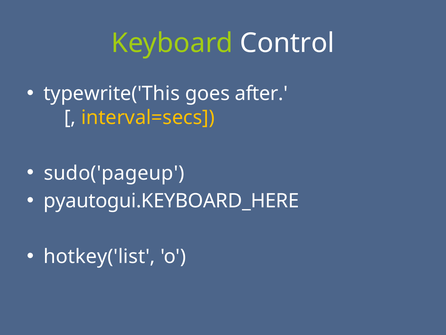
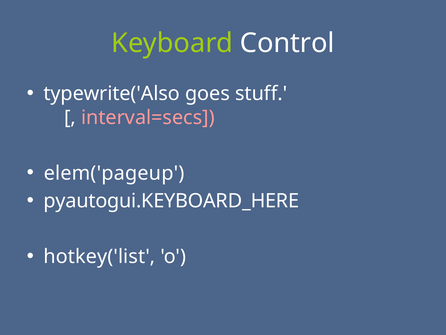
typewrite('This: typewrite('This -> typewrite('Also
after: after -> stuff
interval=secs colour: yellow -> pink
sudo('pageup: sudo('pageup -> elem('pageup
